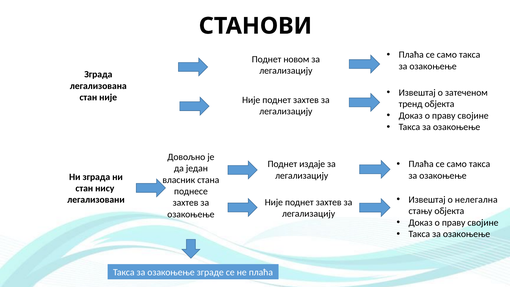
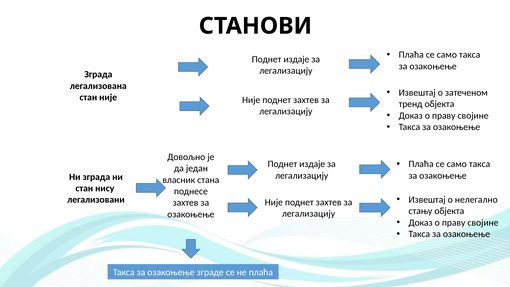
новом at (296, 59): новом -> издаје
нелегална: нелегална -> нелегално
